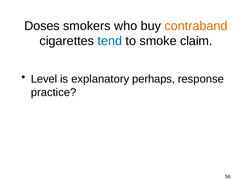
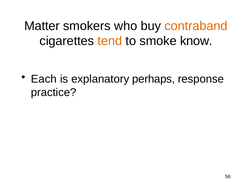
Doses: Doses -> Matter
tend colour: blue -> orange
claim: claim -> know
Level: Level -> Each
